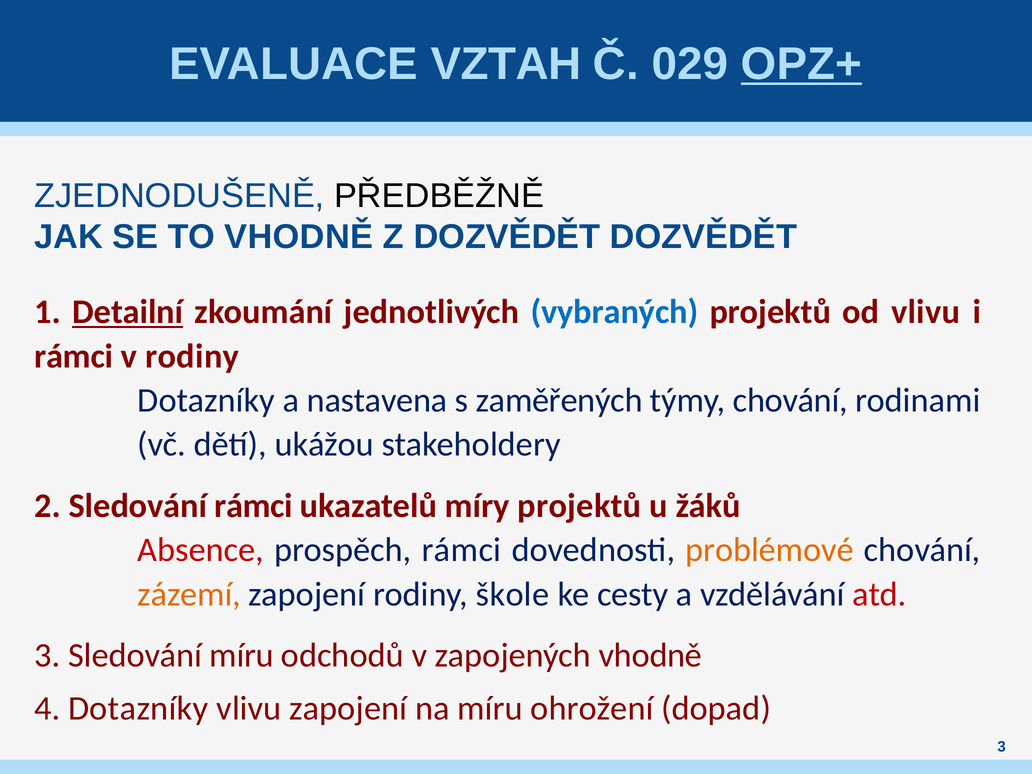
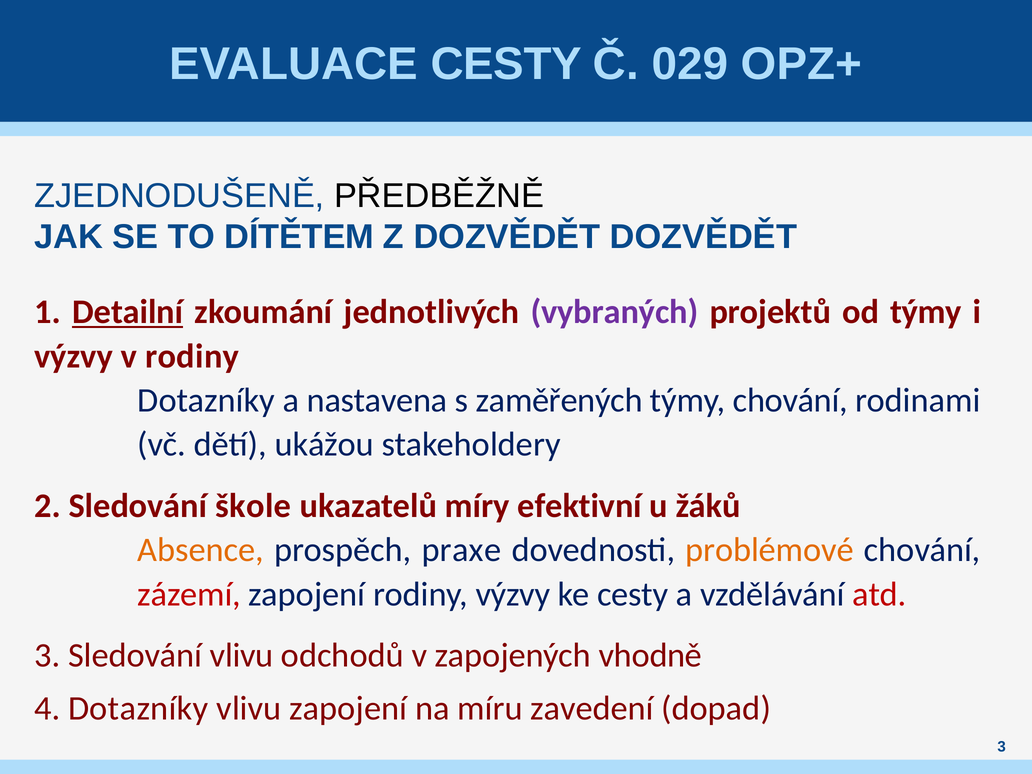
EVALUACE VZTAH: VZTAH -> CESTY
OPZ+ underline: present -> none
TO VHODNĚ: VHODNĚ -> DÍTĚTEM
vybraných colour: blue -> purple
od vlivu: vlivu -> týmy
rámci at (74, 356): rámci -> výzvy
Sledování rámci: rámci -> škole
míry projektů: projektů -> efektivní
Absence colour: red -> orange
prospěch rámci: rámci -> praxe
zázemí colour: orange -> red
rodiny škole: škole -> výzvy
Sledování míru: míru -> vlivu
ohrožení: ohrožení -> zavedení
